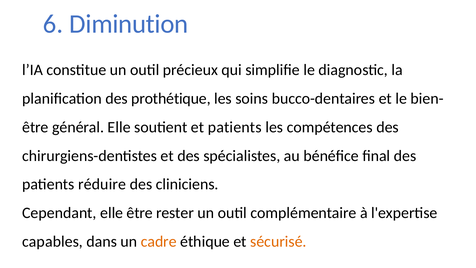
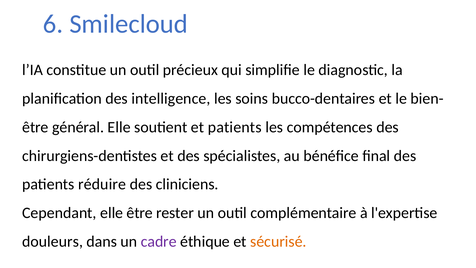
Diminution: Diminution -> Smilecloud
prothétique: prothétique -> intelligence
capables: capables -> douleurs
cadre colour: orange -> purple
